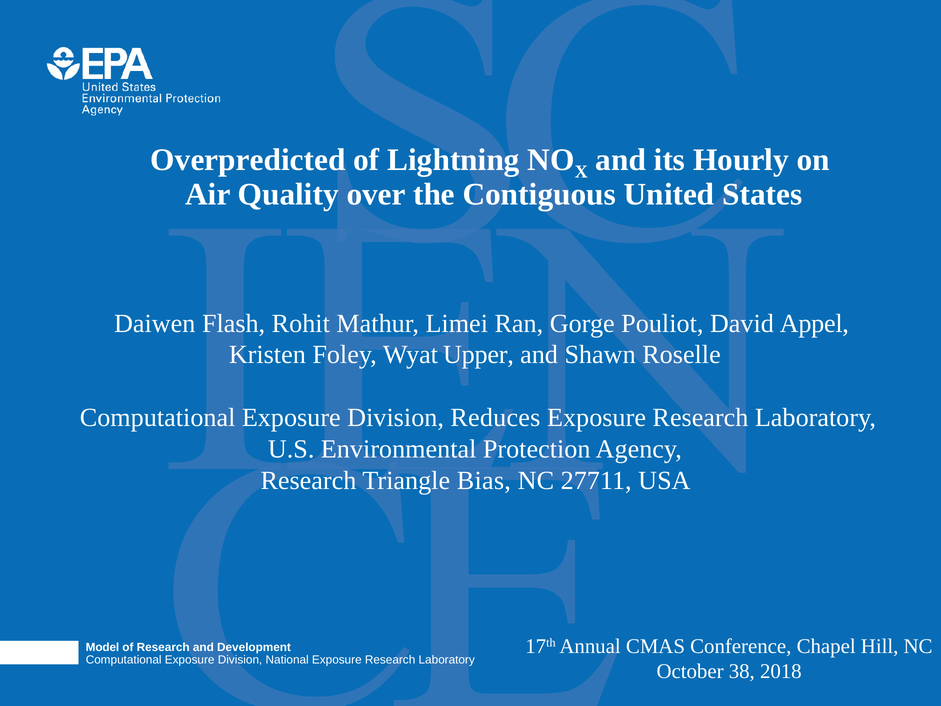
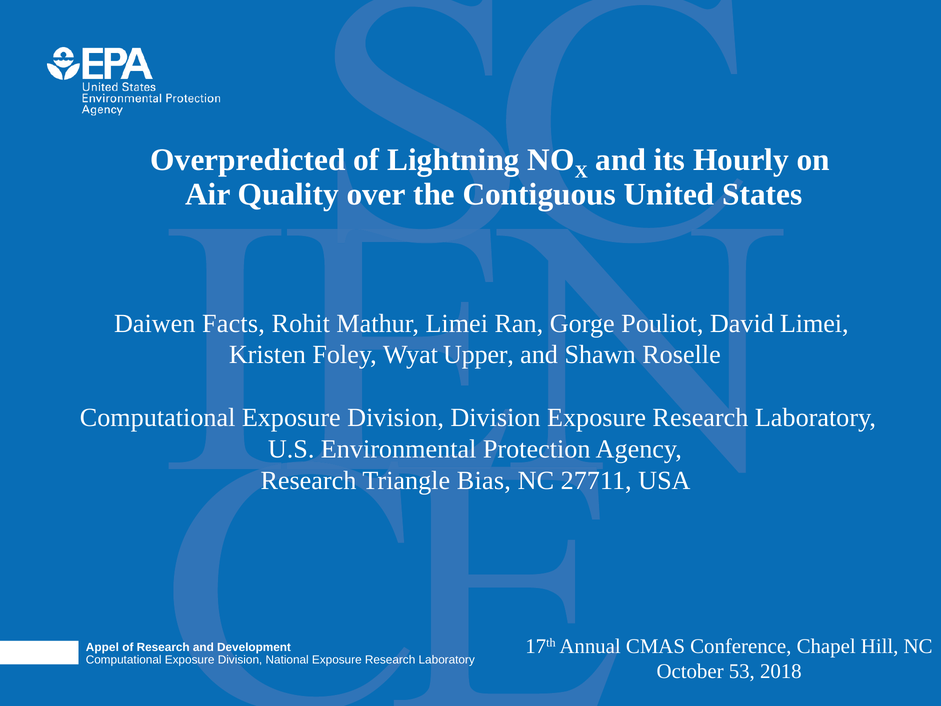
Flash: Flash -> Facts
David Appel: Appel -> Limei
Division Reduces: Reduces -> Division
Model: Model -> Appel
38: 38 -> 53
